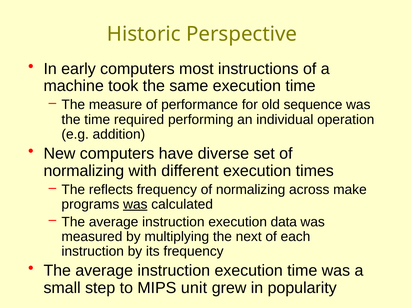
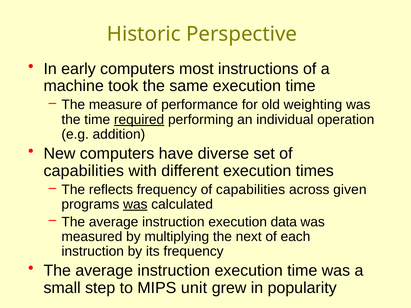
sequence: sequence -> weighting
required underline: none -> present
normalizing at (84, 171): normalizing -> capabilities
frequency of normalizing: normalizing -> capabilities
make: make -> given
